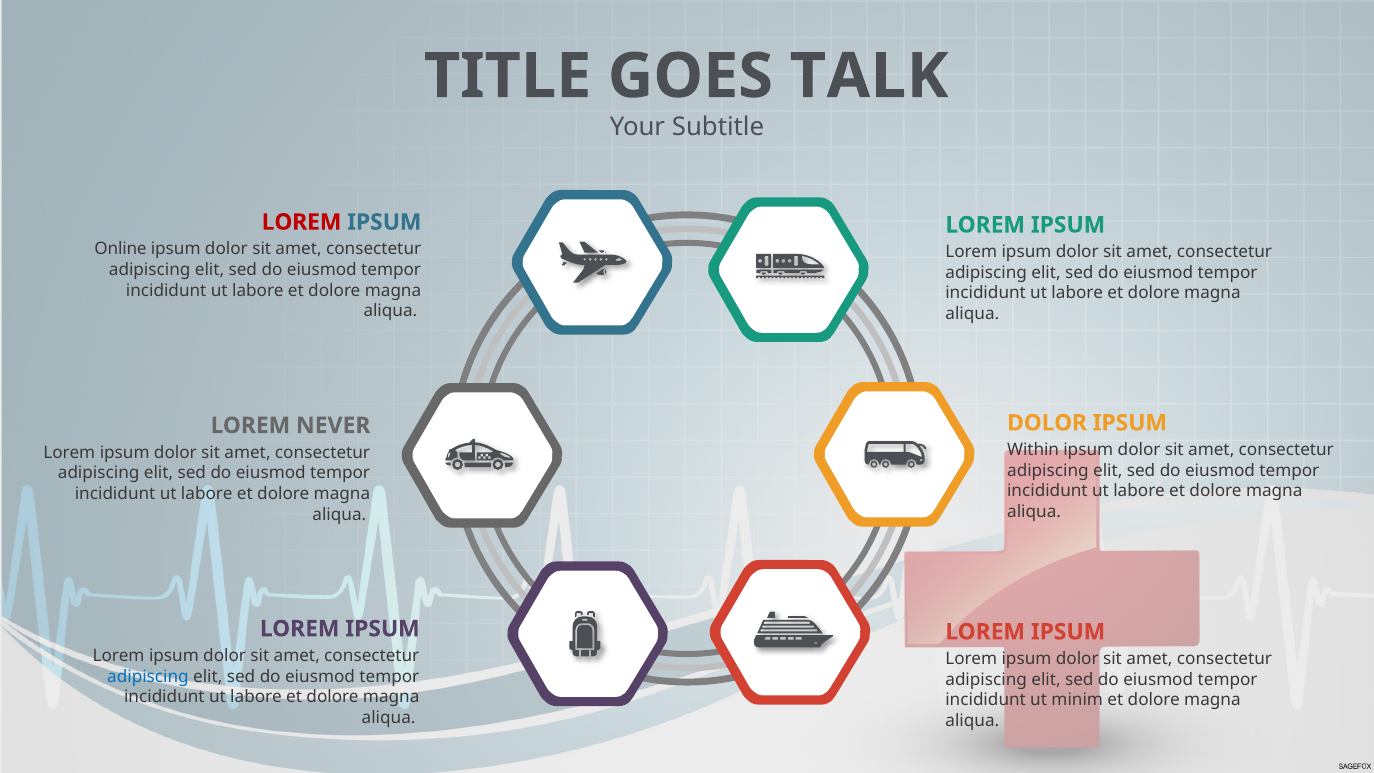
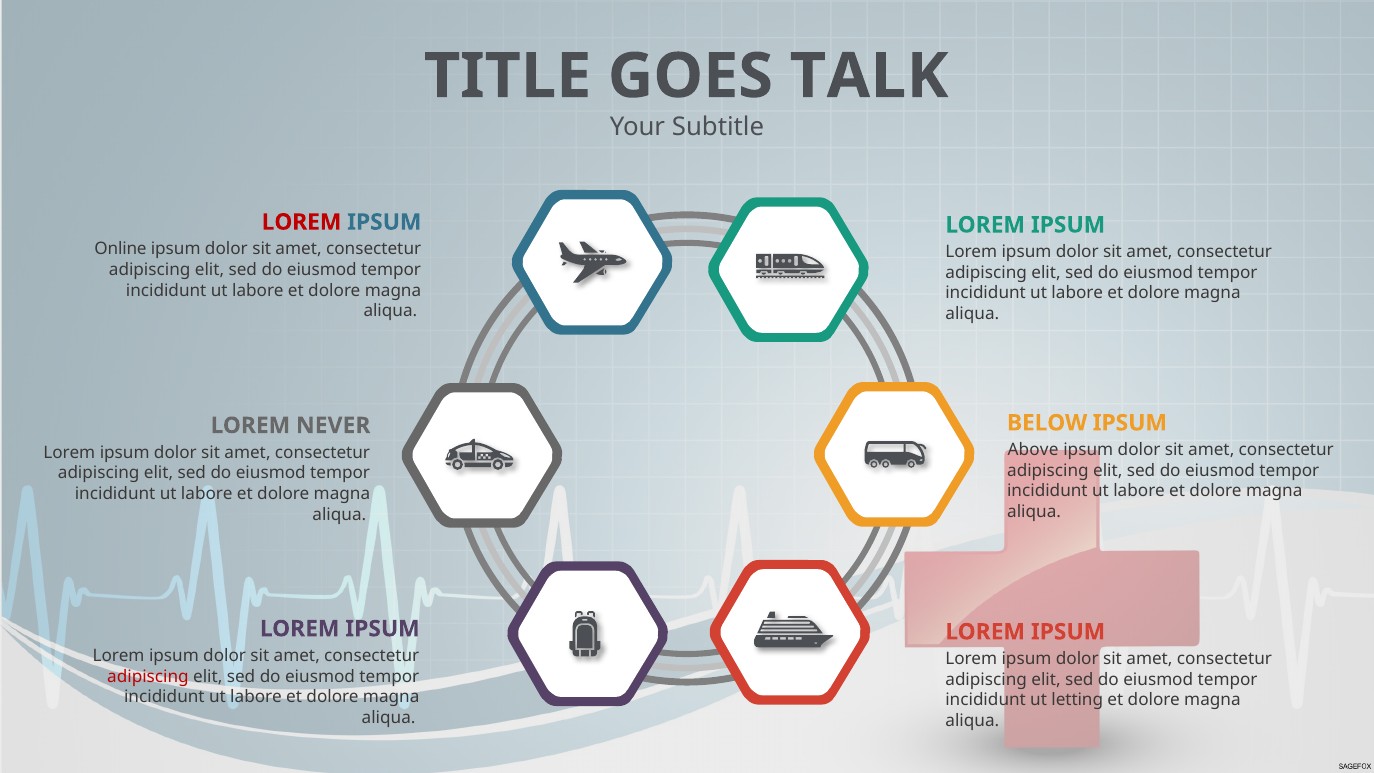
DOLOR at (1047, 423): DOLOR -> BELOW
Within: Within -> Above
adipiscing at (148, 676) colour: blue -> red
minim: minim -> letting
